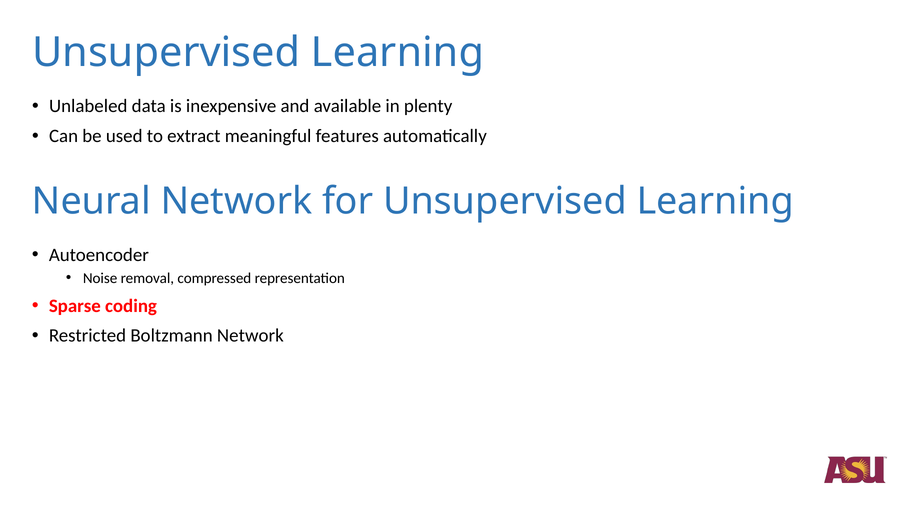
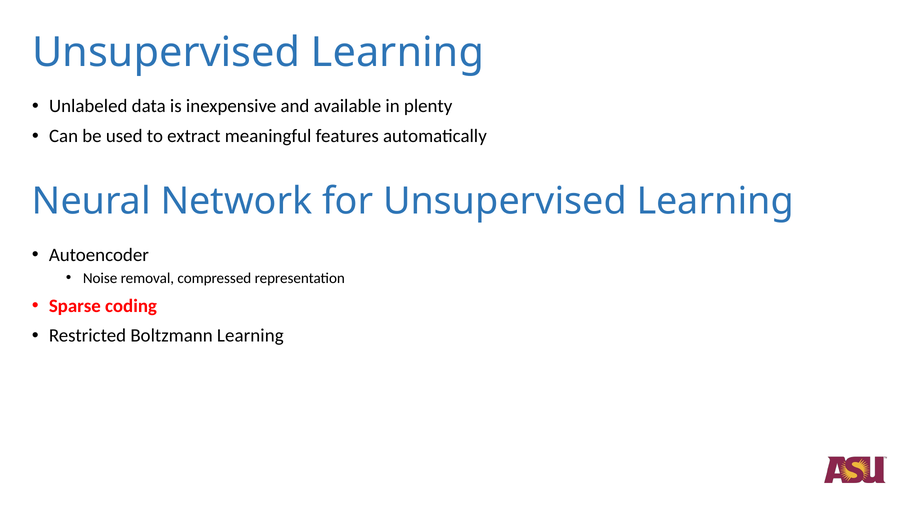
Boltzmann Network: Network -> Learning
